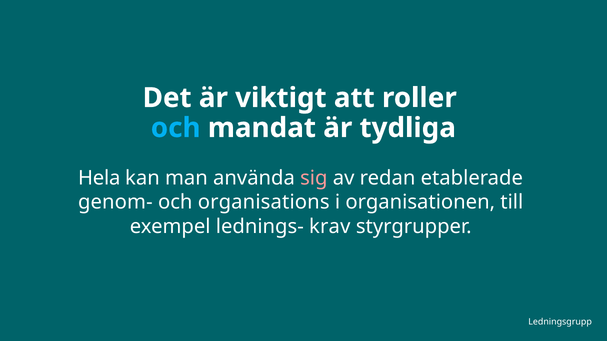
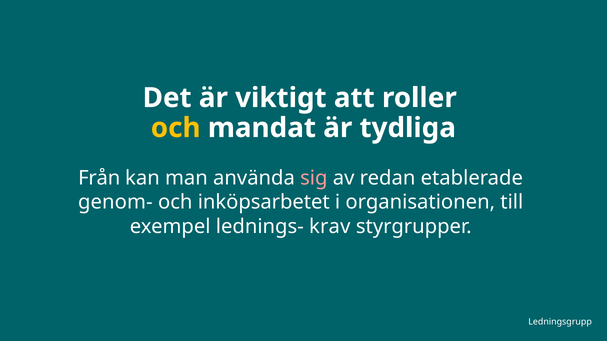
och at (176, 128) colour: light blue -> yellow
Hela: Hela -> Från
organisations: organisations -> inköpsarbetet
